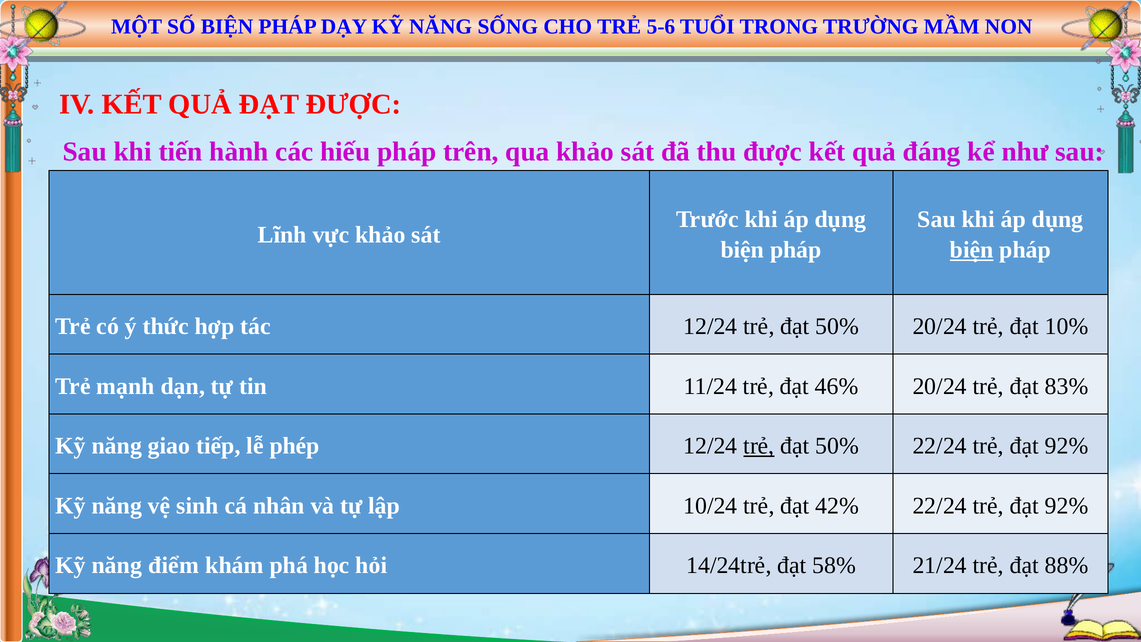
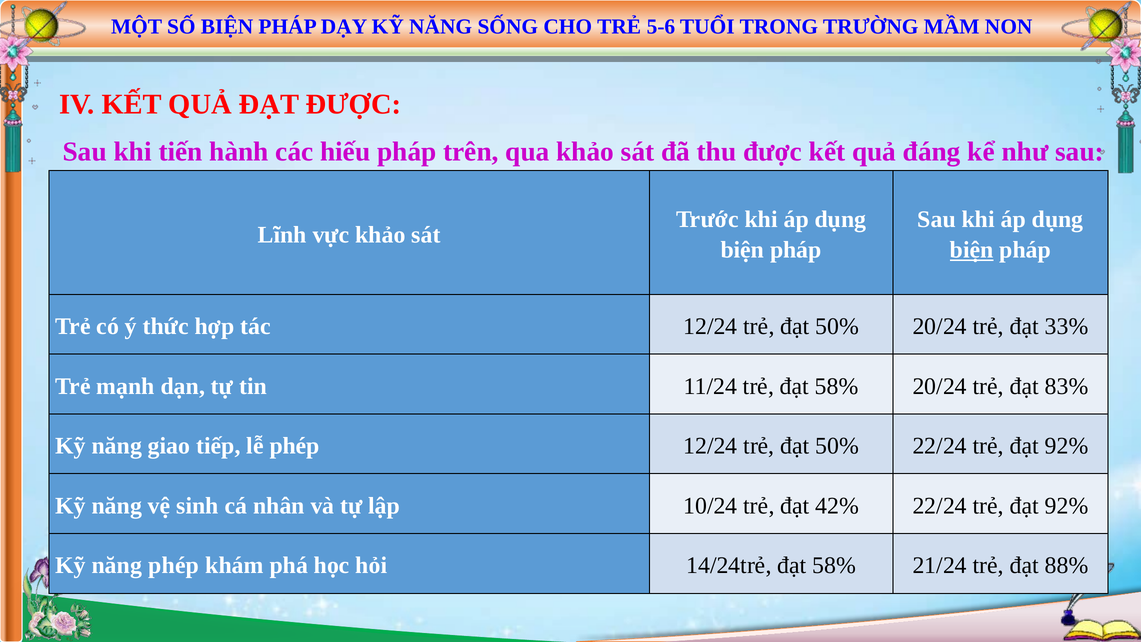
10%: 10% -> 33%
trẻ đạt 46%: 46% -> 58%
trẻ at (759, 446) underline: present -> none
năng điểm: điểm -> phép
